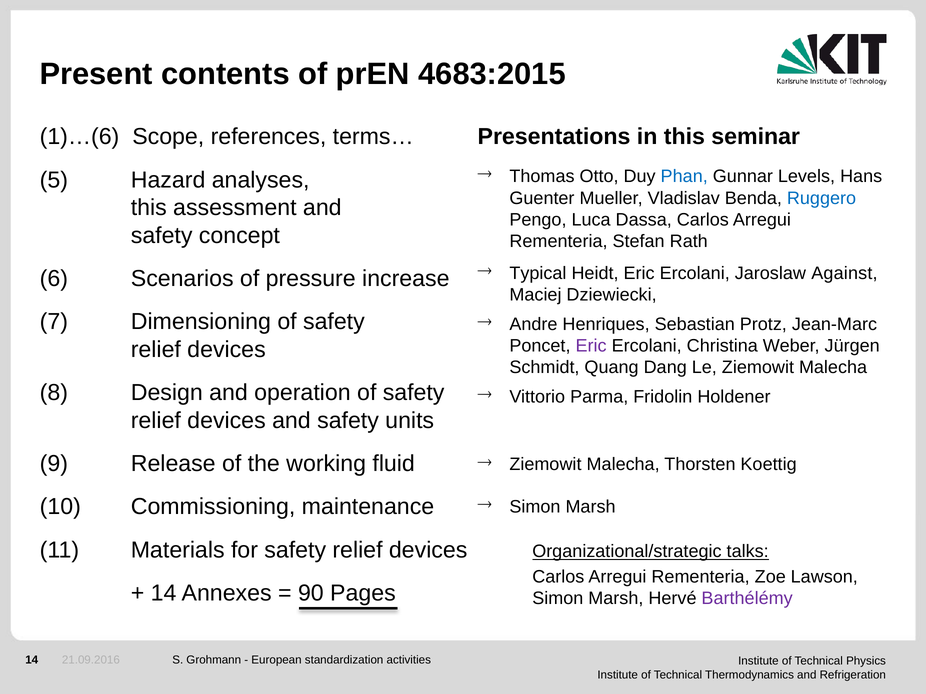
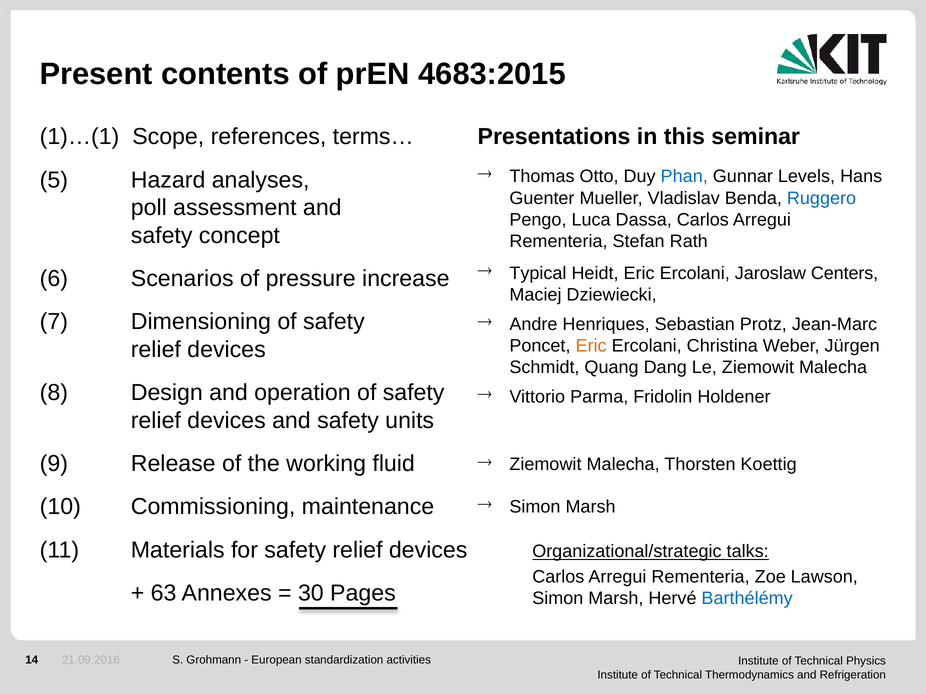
1)…(6: 1)…(6 -> 1)…(1
this at (149, 208): this -> poll
Against: Against -> Centers
Eric at (591, 346) colour: purple -> orange
14 at (164, 594): 14 -> 63
90: 90 -> 30
Barthélémy colour: purple -> blue
